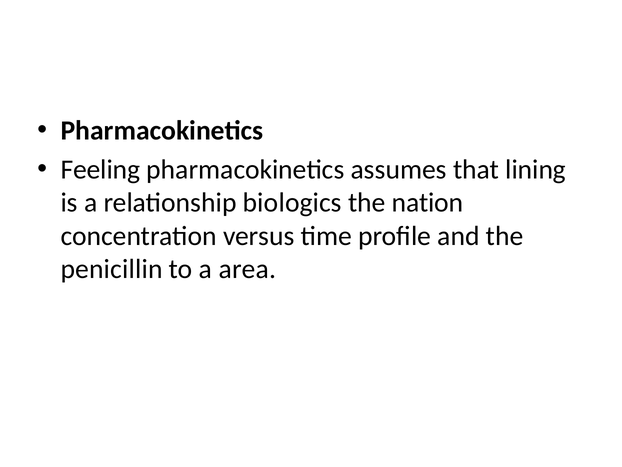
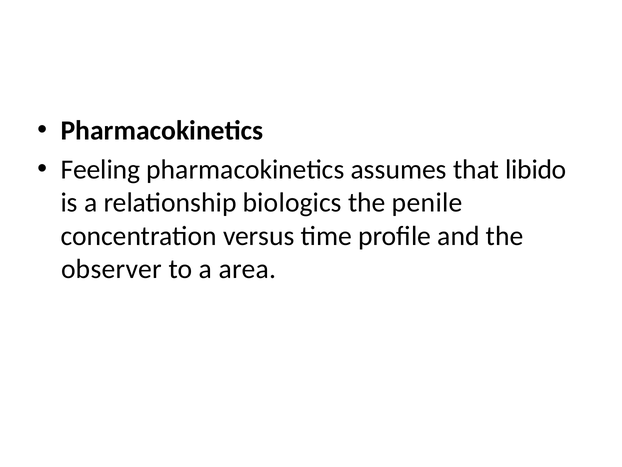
lining: lining -> libido
nation: nation -> penile
penicillin: penicillin -> observer
